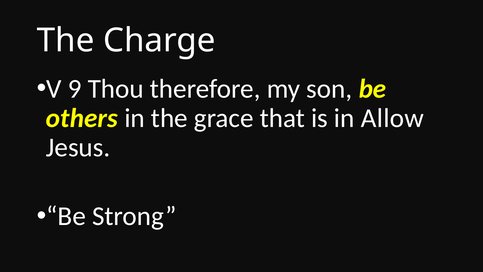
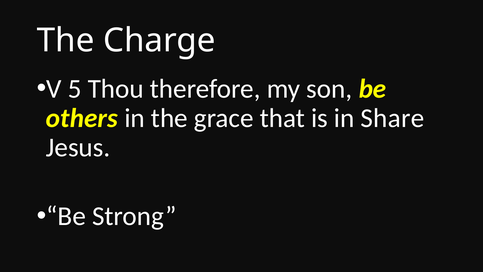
9: 9 -> 5
Allow: Allow -> Share
